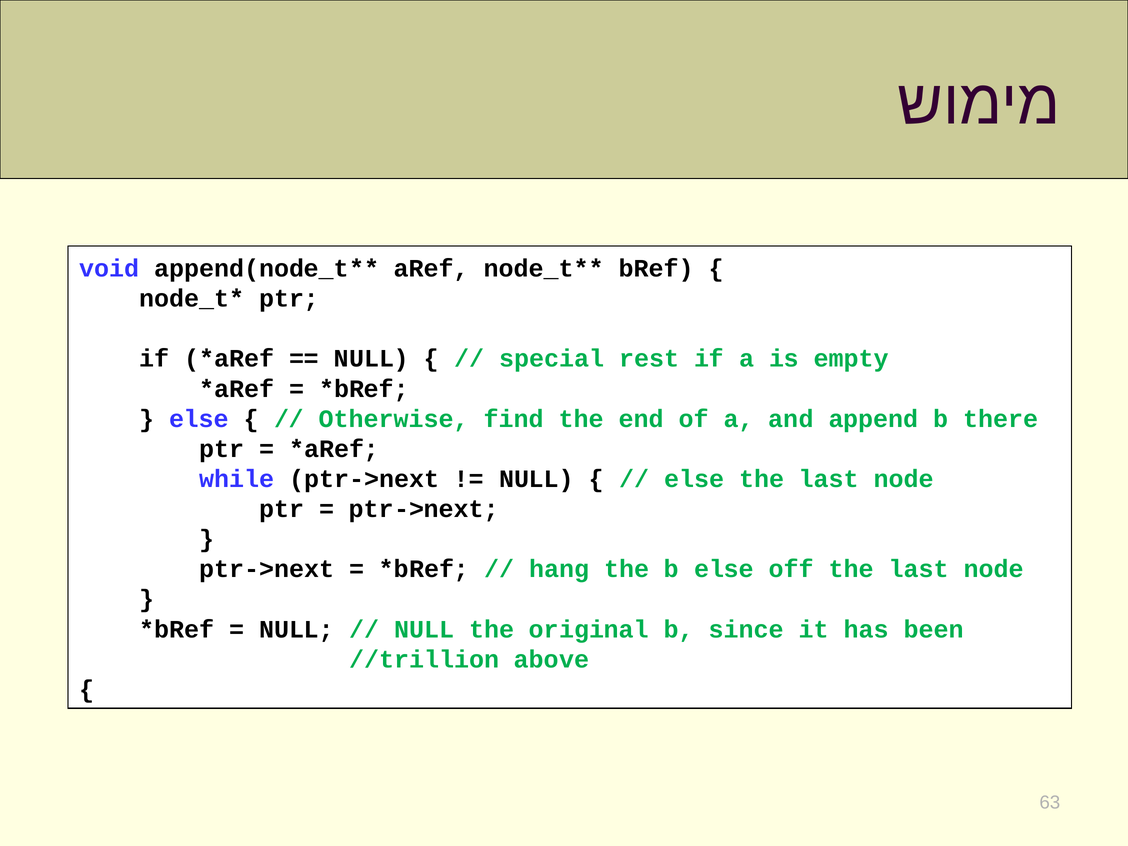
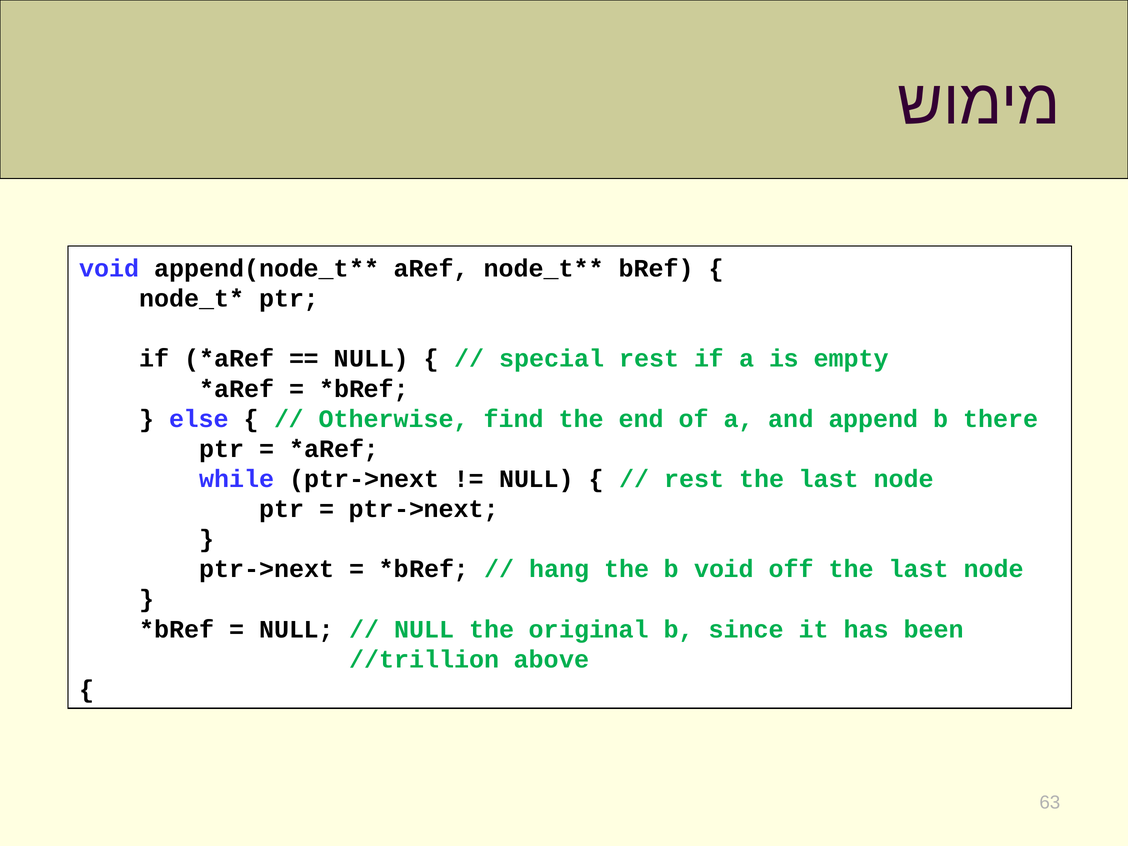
else at (694, 479): else -> rest
b else: else -> void
